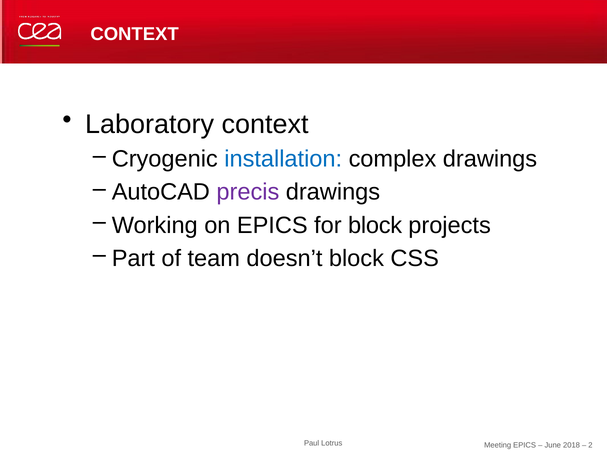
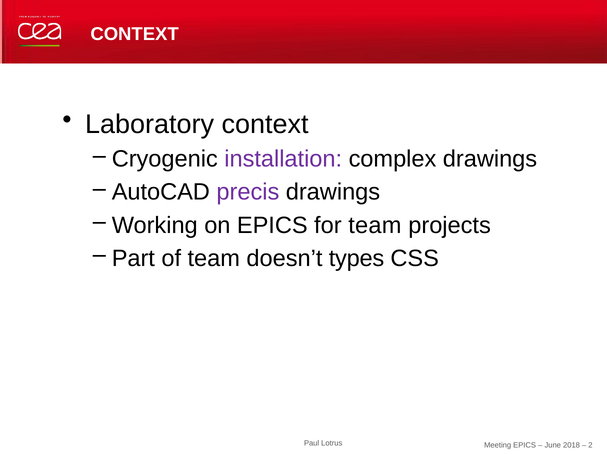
installation colour: blue -> purple
for block: block -> team
doesn’t block: block -> types
